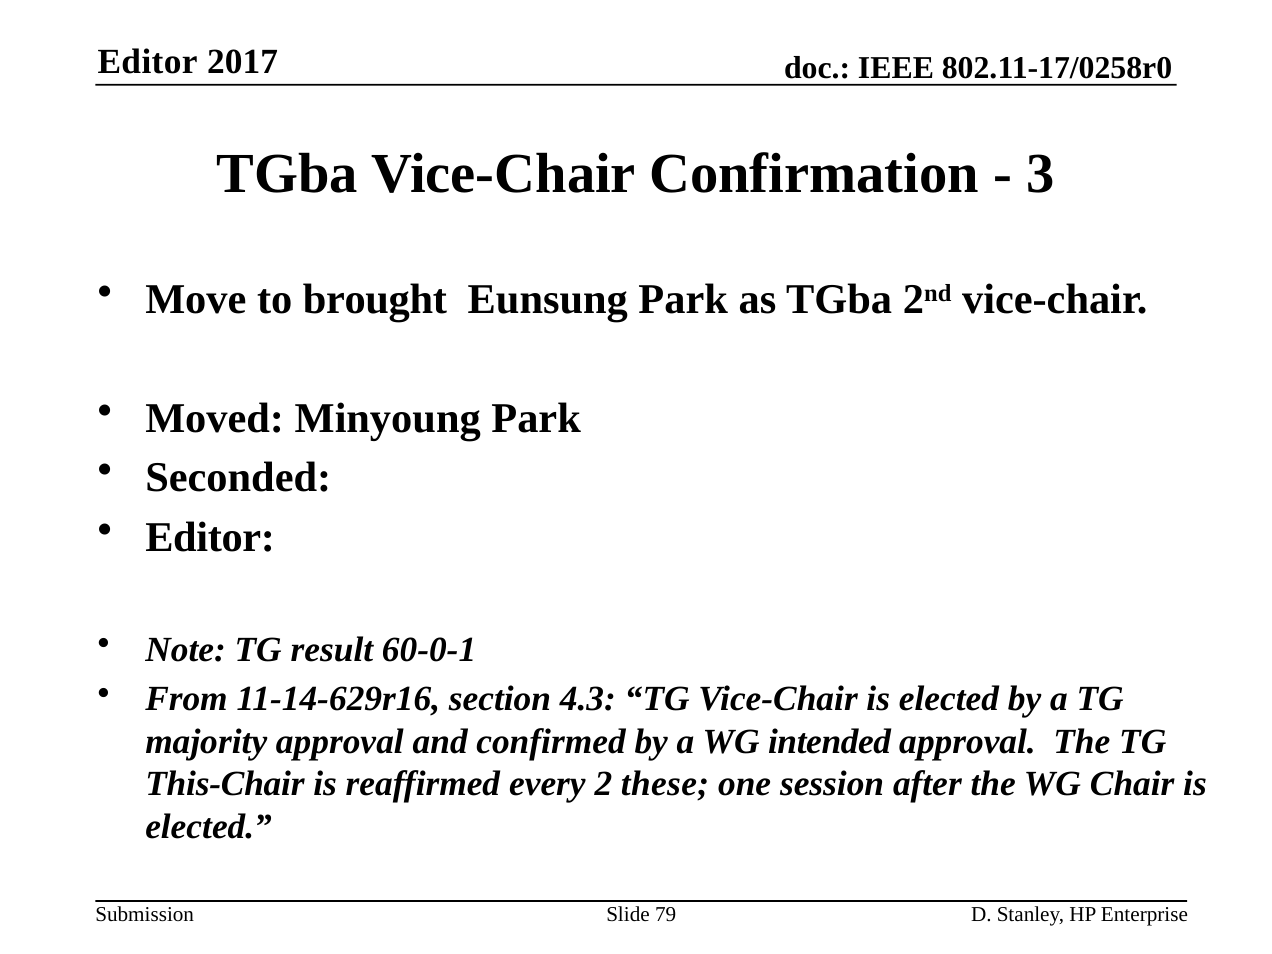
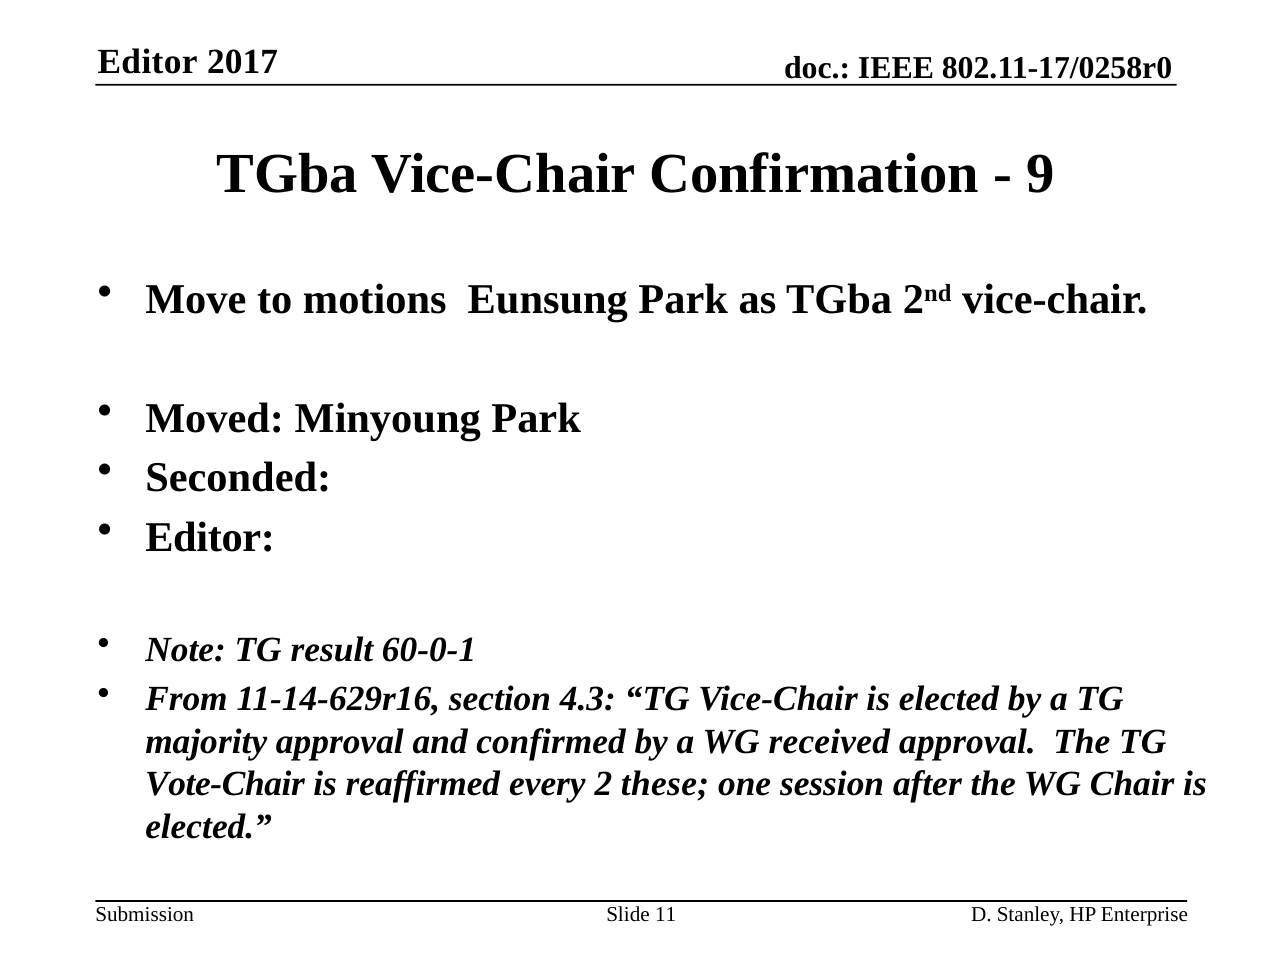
3: 3 -> 9
brought: brought -> motions
intended: intended -> received
This-Chair: This-Chair -> Vote-Chair
79: 79 -> 11
